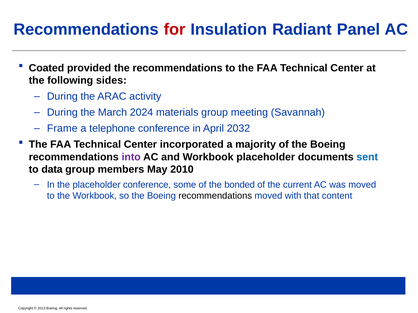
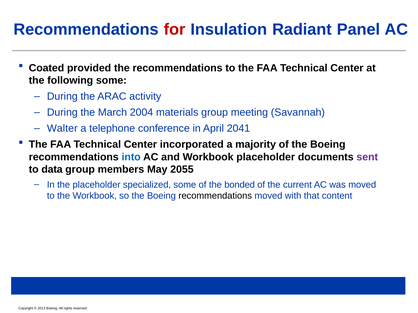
following sides: sides -> some
2024: 2024 -> 2004
Frame: Frame -> Walter
2032: 2032 -> 2041
into colour: purple -> blue
sent colour: blue -> purple
2010: 2010 -> 2055
placeholder conference: conference -> specialized
